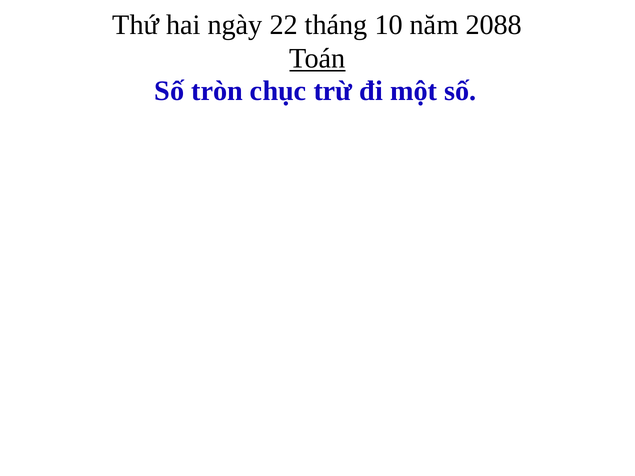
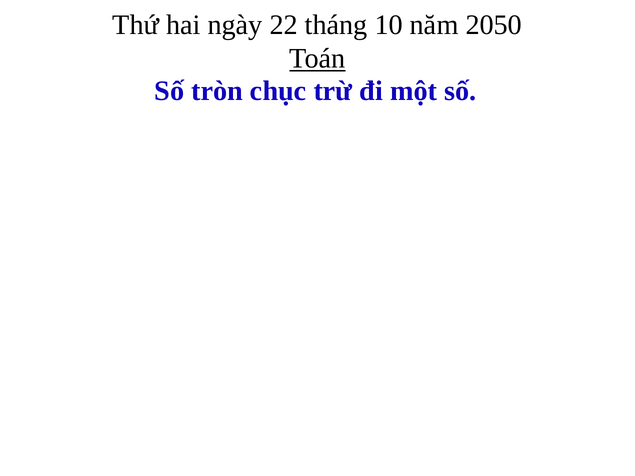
2088: 2088 -> 2050
